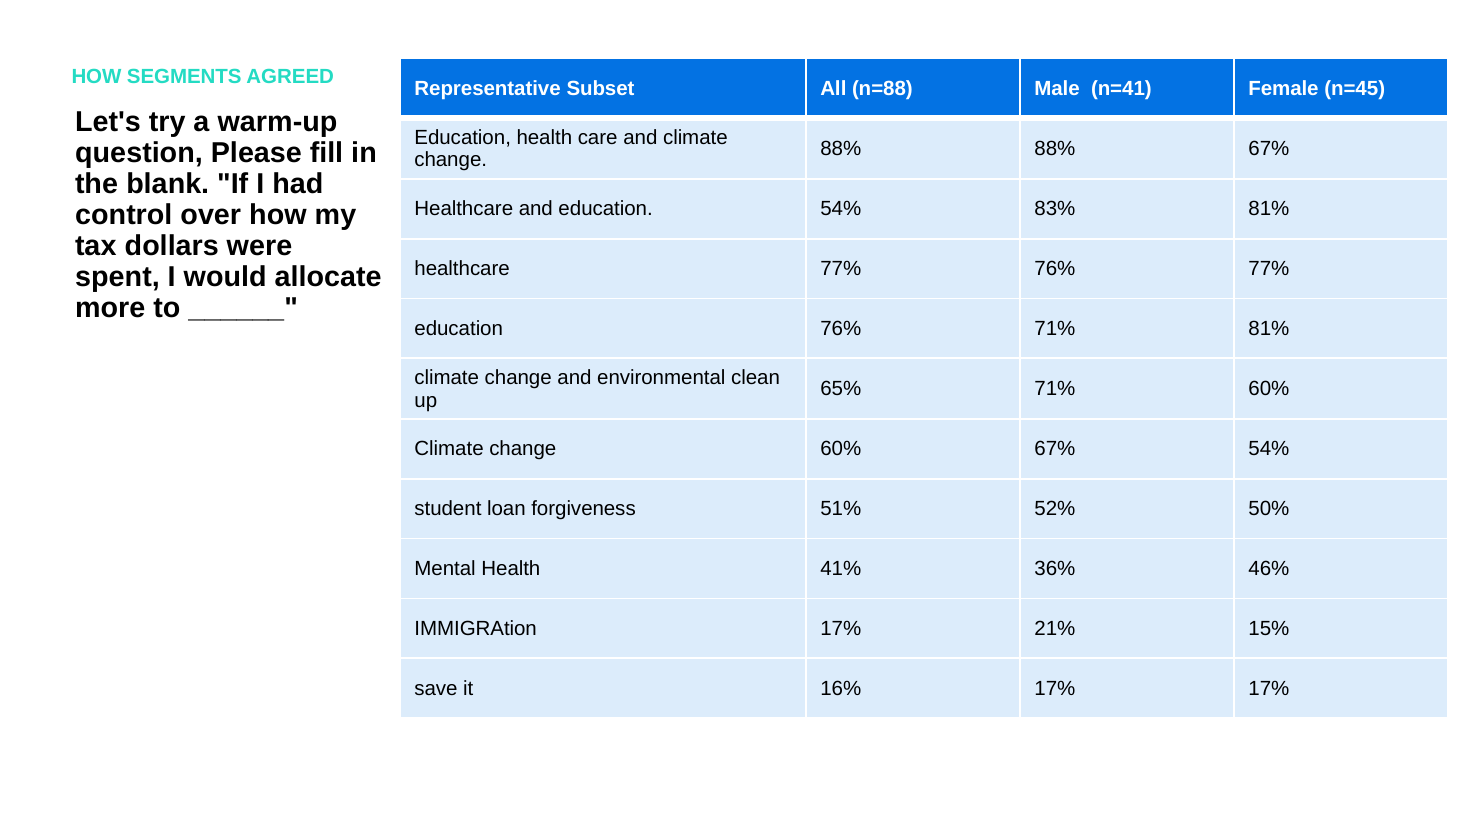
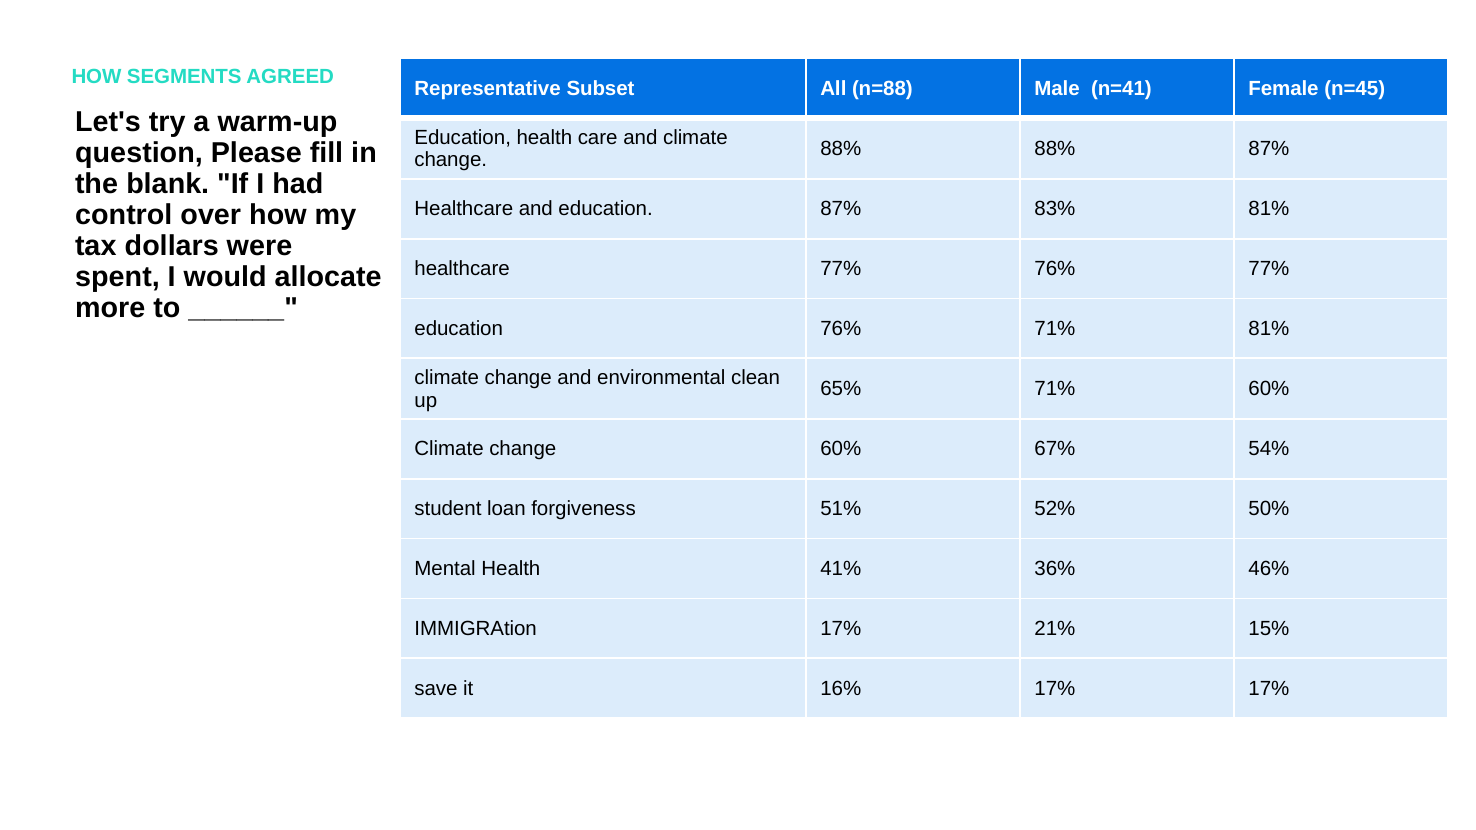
88% 67%: 67% -> 87%
education 54%: 54% -> 87%
